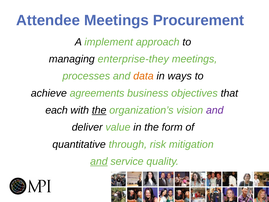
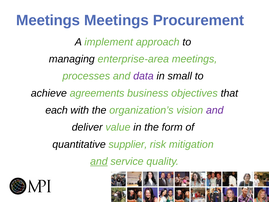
Attendee at (48, 20): Attendee -> Meetings
enterprise-they: enterprise-they -> enterprise-area
data colour: orange -> purple
ways: ways -> small
the at (99, 110) underline: present -> none
through: through -> supplier
